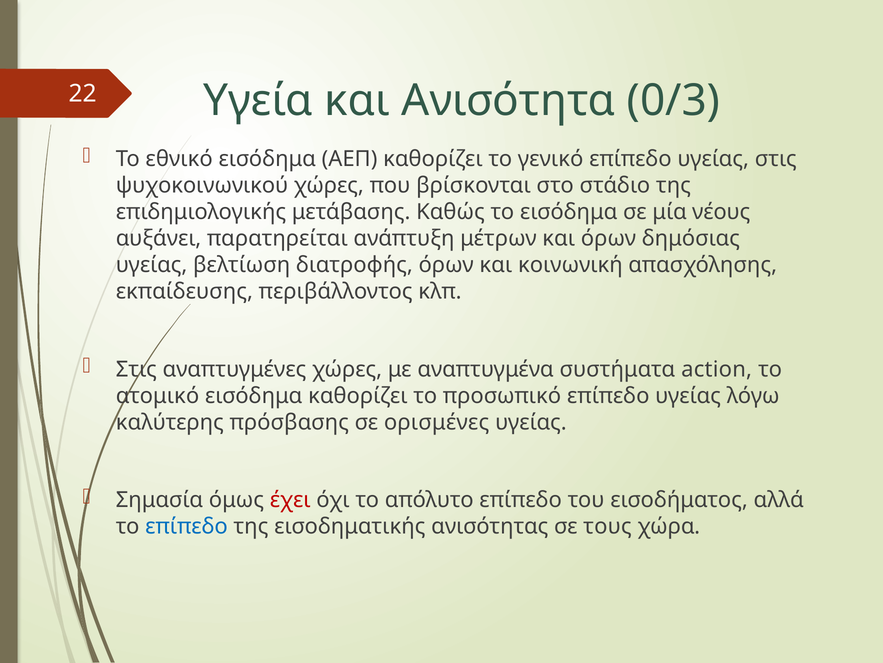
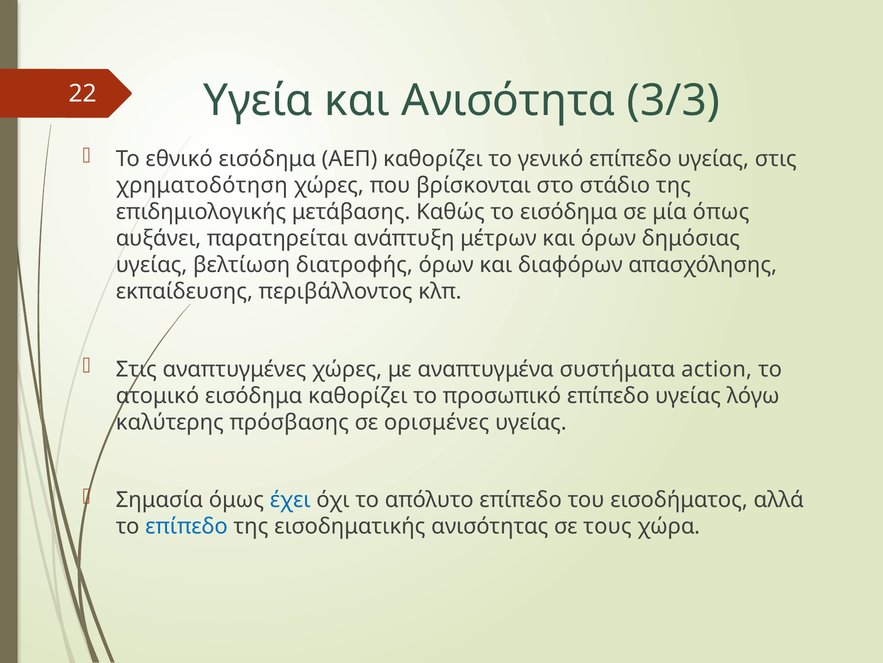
0/3: 0/3 -> 3/3
ψυχοκοινωνικού: ψυχοκοινωνικού -> χρηματοδότηση
νέους: νέους -> όπως
κοινωνική: κοινωνική -> διαφόρων
έχει colour: red -> blue
